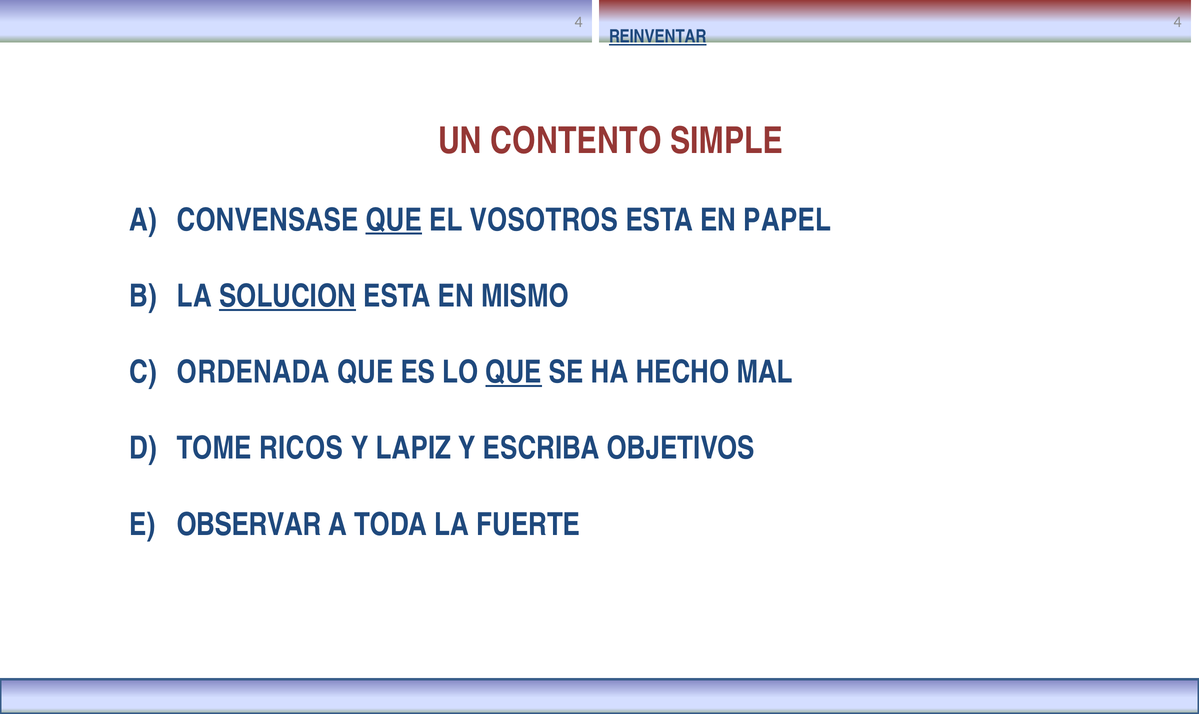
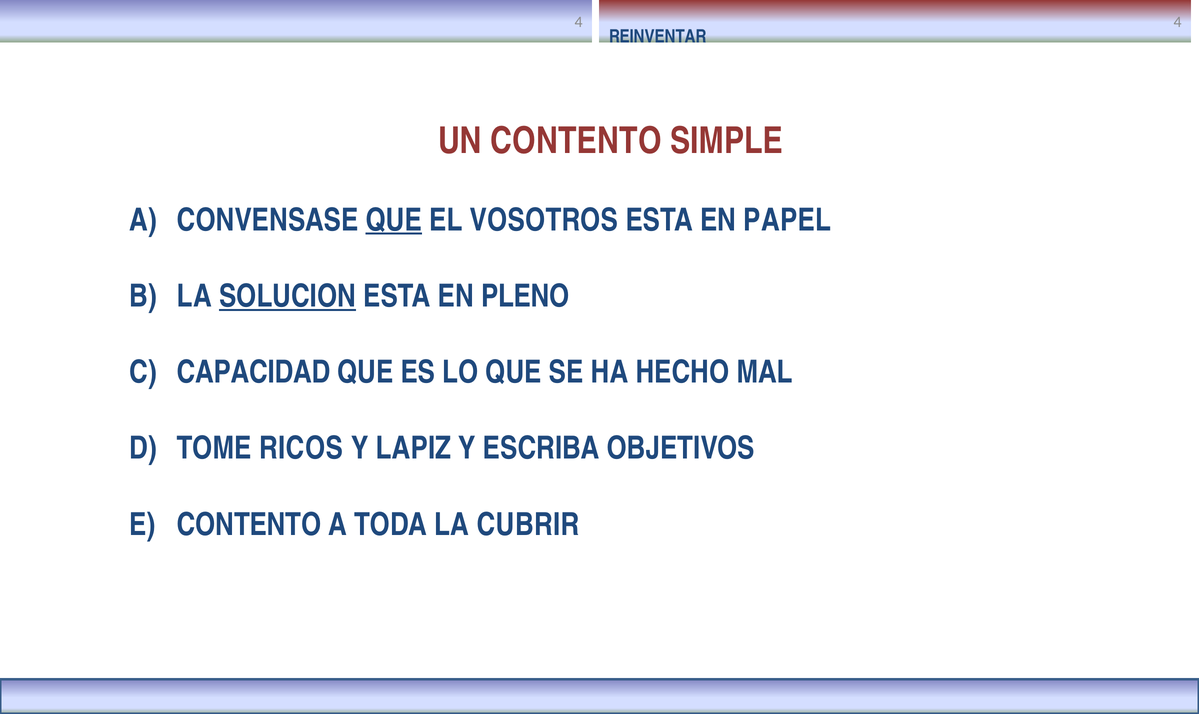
REINVENTAR underline: present -> none
MISMO: MISMO -> PLENO
ORDENADA: ORDENADA -> CAPACIDAD
QUE at (514, 372) underline: present -> none
OBSERVAR at (249, 524): OBSERVAR -> CONTENTO
FUERTE: FUERTE -> CUBRIR
